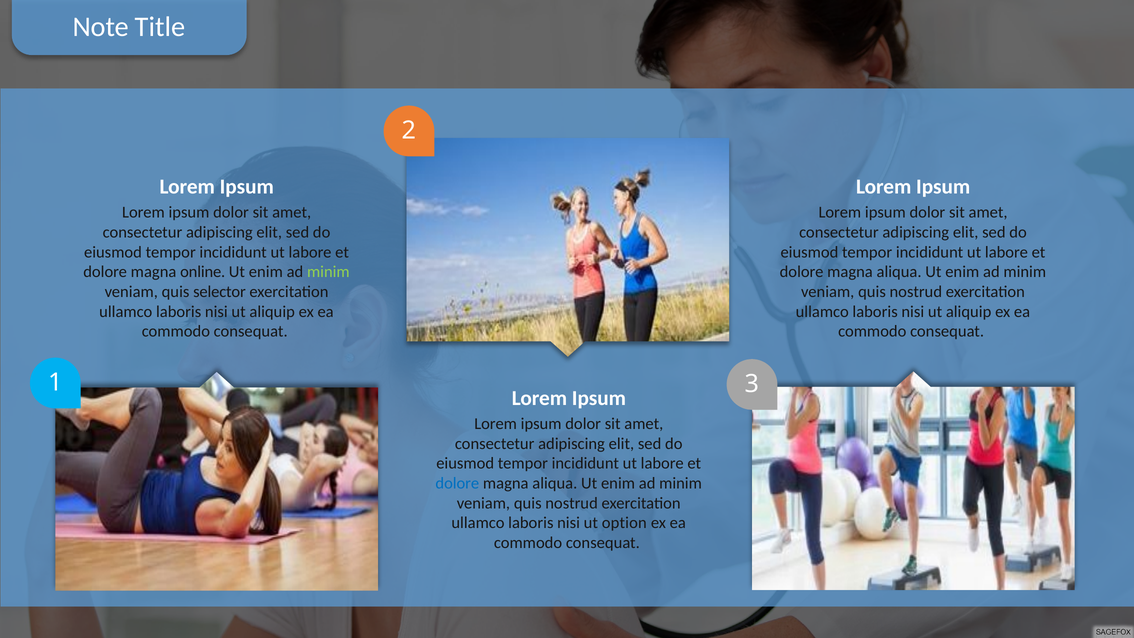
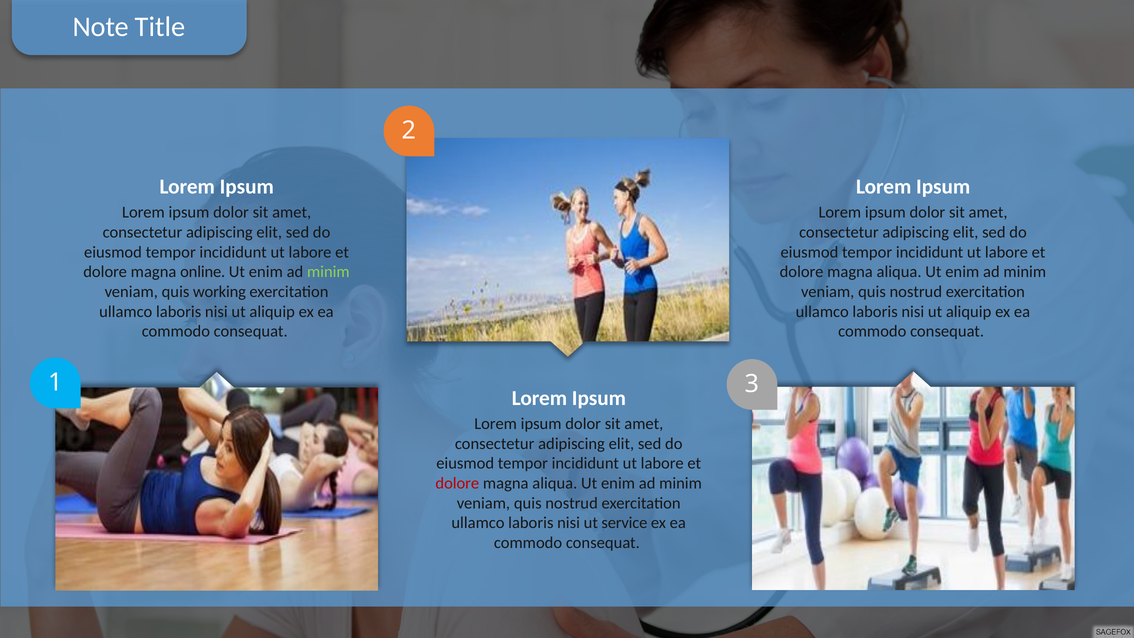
selector: selector -> working
dolore at (457, 483) colour: blue -> red
option: option -> service
